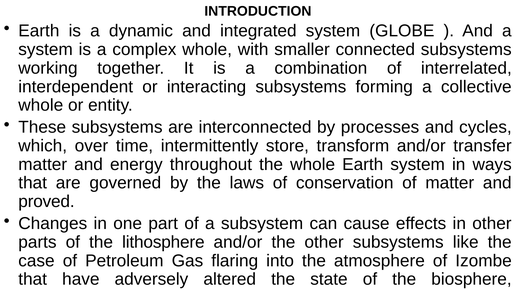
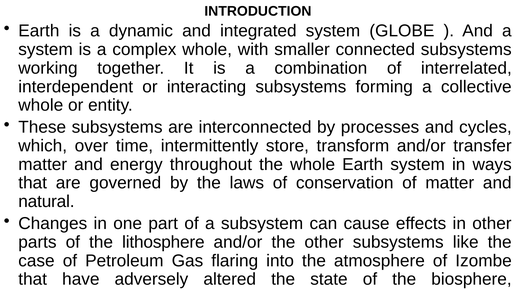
proved: proved -> natural
